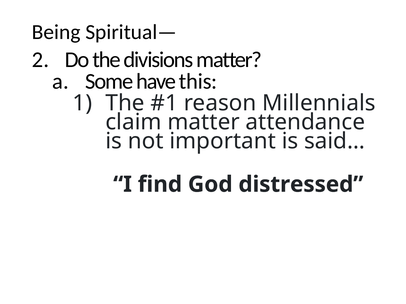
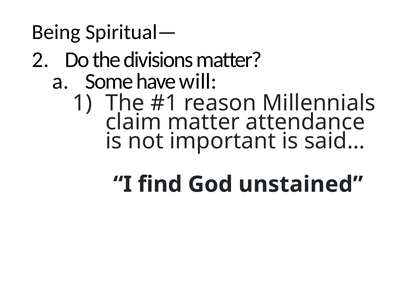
this: this -> will
distressed: distressed -> unstained
